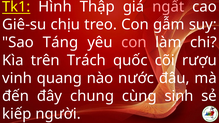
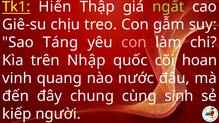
Hình: Hình -> Hiển
ngất colour: pink -> light green
Trách: Trách -> Nhập
rượu: rượu -> hoan
